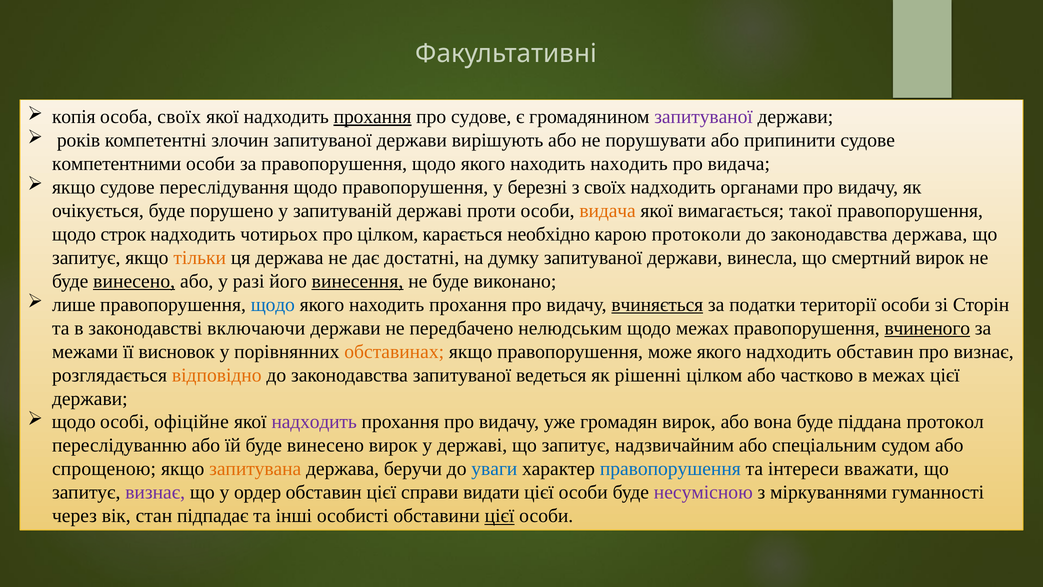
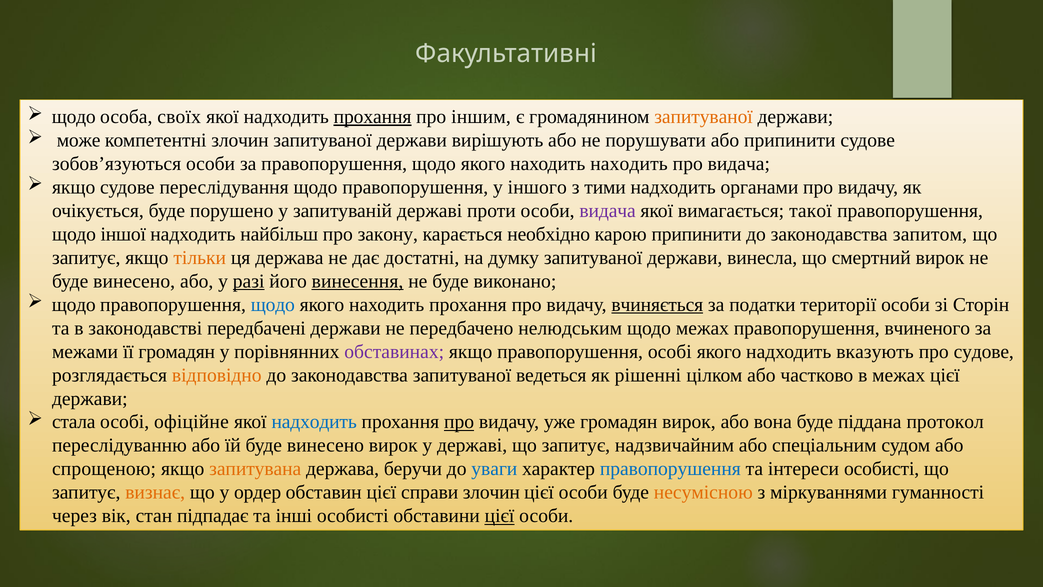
копія at (74, 117): копія -> щодо
про судове: судове -> іншим
запитуваної at (704, 117) colour: purple -> orange
років: років -> може
компетентними: компетентними -> зобовʼязуються
березні: березні -> іншого
з своїх: своїх -> тими
видача at (608, 211) colour: orange -> purple
строк: строк -> іншої
чотирьох: чотирьох -> найбільш
про цілком: цілком -> закону
карою протоколи: протоколи -> припинити
законодавства держава: держава -> запитом
винесено at (134, 281) underline: present -> none
разі underline: none -> present
лише at (74, 304): лише -> щодо
включаючи: включаючи -> передбачені
вчиненого underline: present -> none
її висновок: висновок -> громадян
обставинах colour: orange -> purple
правопорушення може: може -> особі
надходить обставин: обставин -> вказують
про визнає: визнає -> судове
щодо at (74, 422): щодо -> стала
надходить at (314, 422) colour: purple -> blue
про at (459, 422) underline: none -> present
інтереси вважати: вважати -> особисті
визнає at (155, 492) colour: purple -> orange
справи видати: видати -> злочин
несумісною colour: purple -> orange
